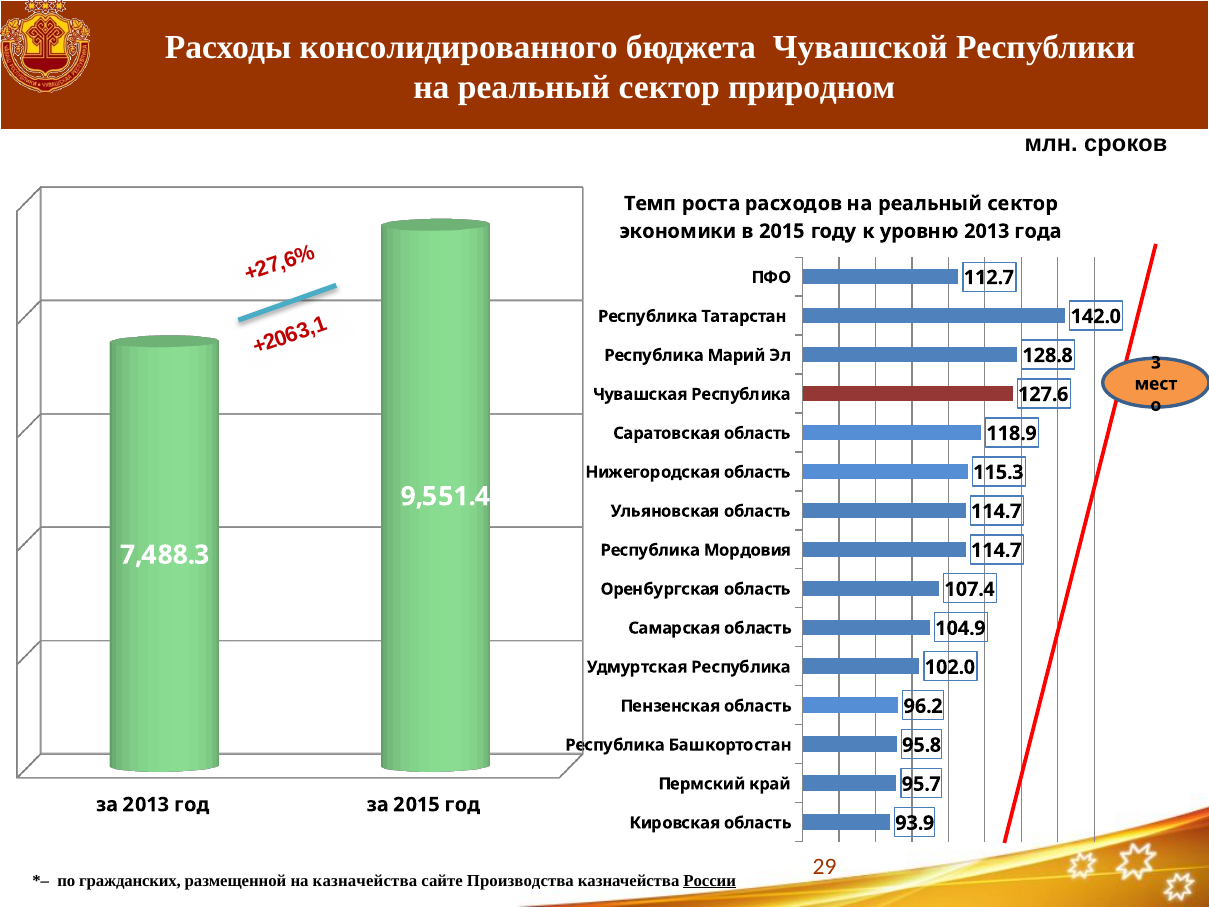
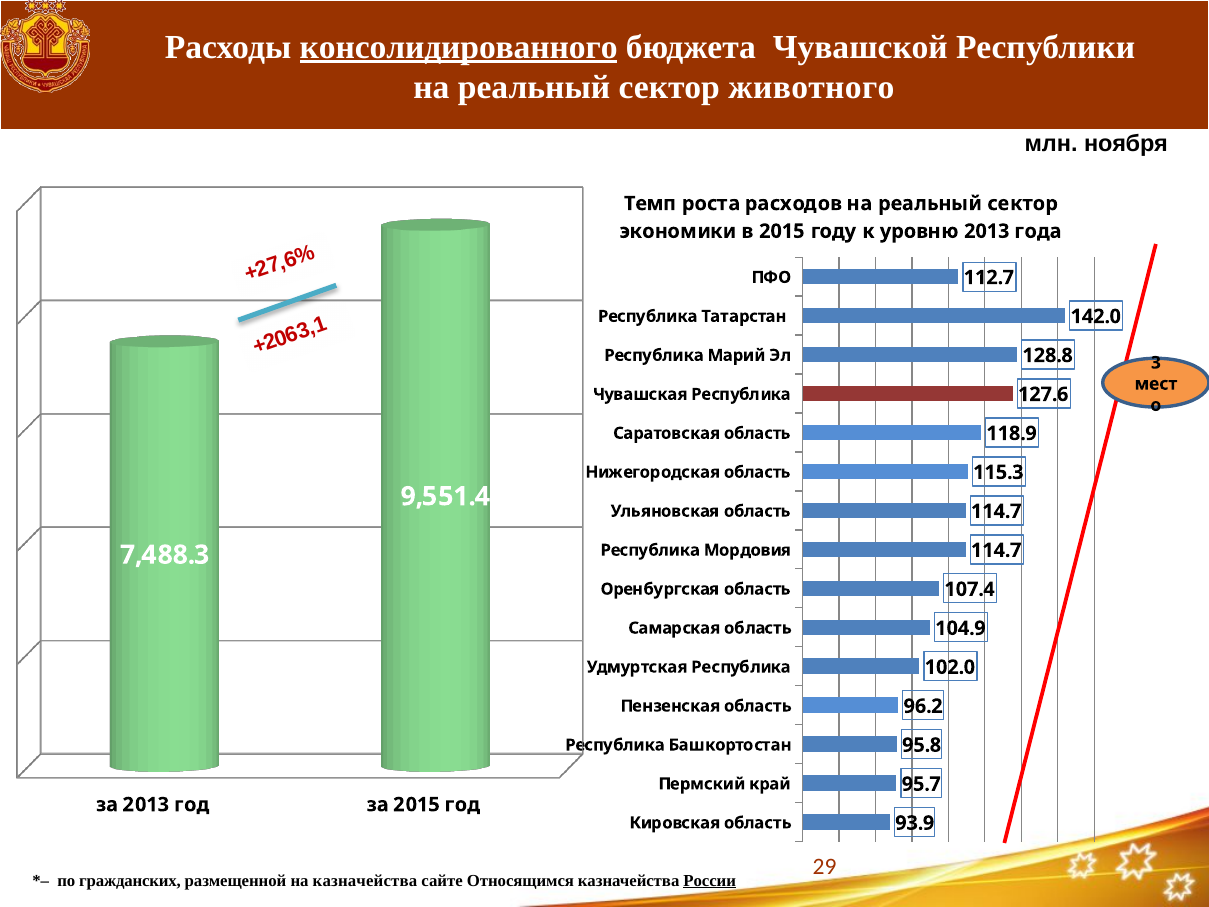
консолидированного underline: none -> present
природном: природном -> животного
сроков: сроков -> ноября
Производства: Производства -> Относящимся
